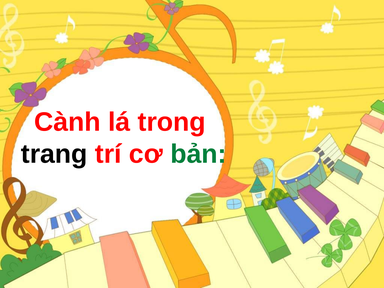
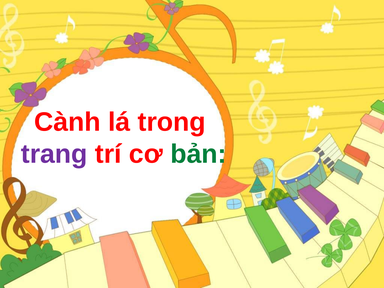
trang colour: black -> purple
